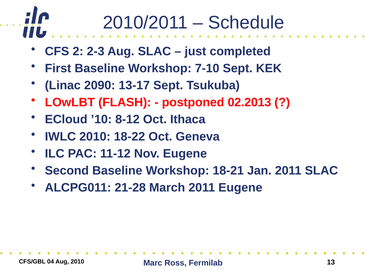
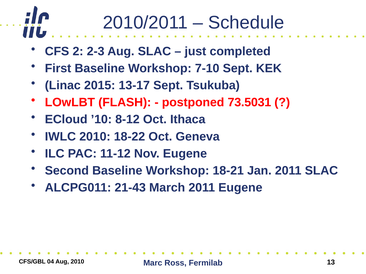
2090: 2090 -> 2015
02.2013: 02.2013 -> 73.5031
21-28: 21-28 -> 21-43
